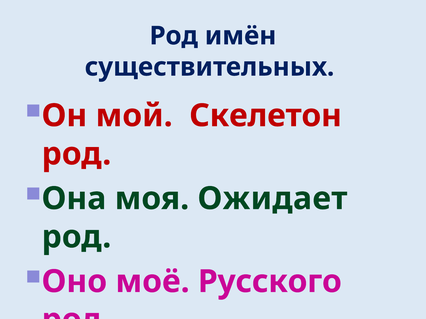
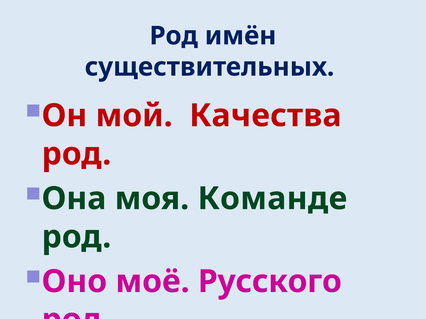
Скелетон: Скелетон -> Качества
Ожидает: Ожидает -> Команде
